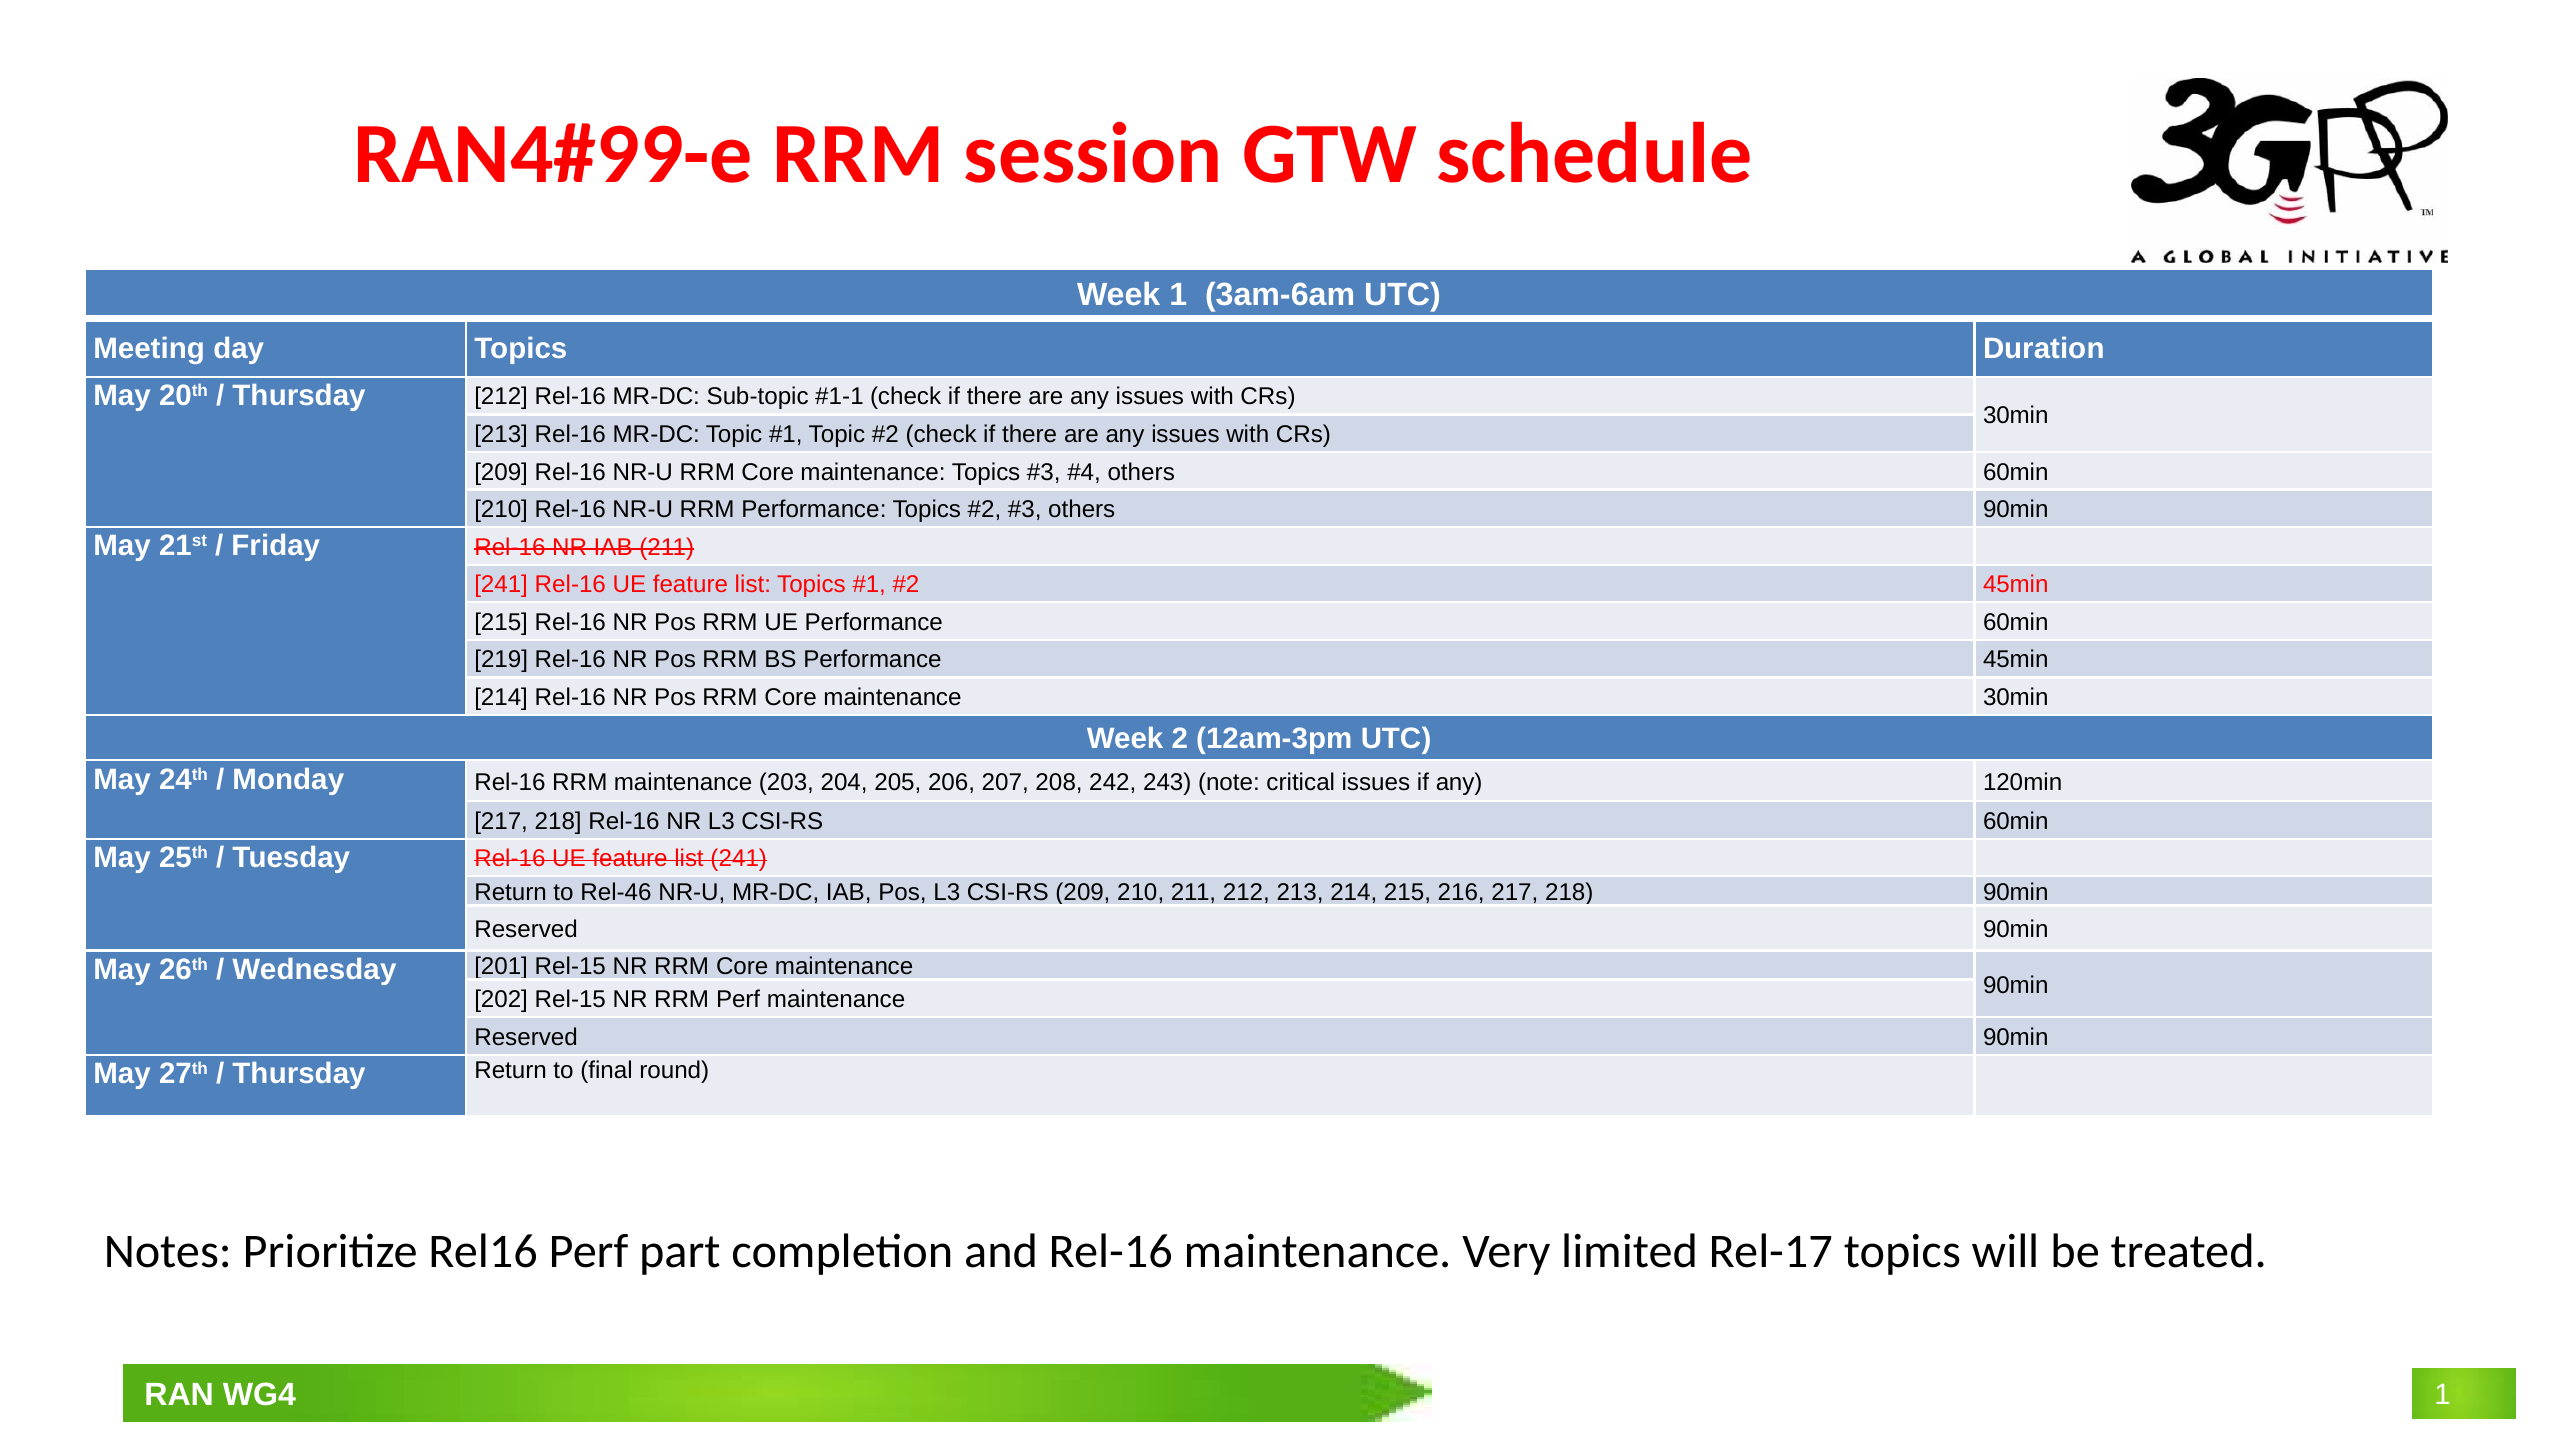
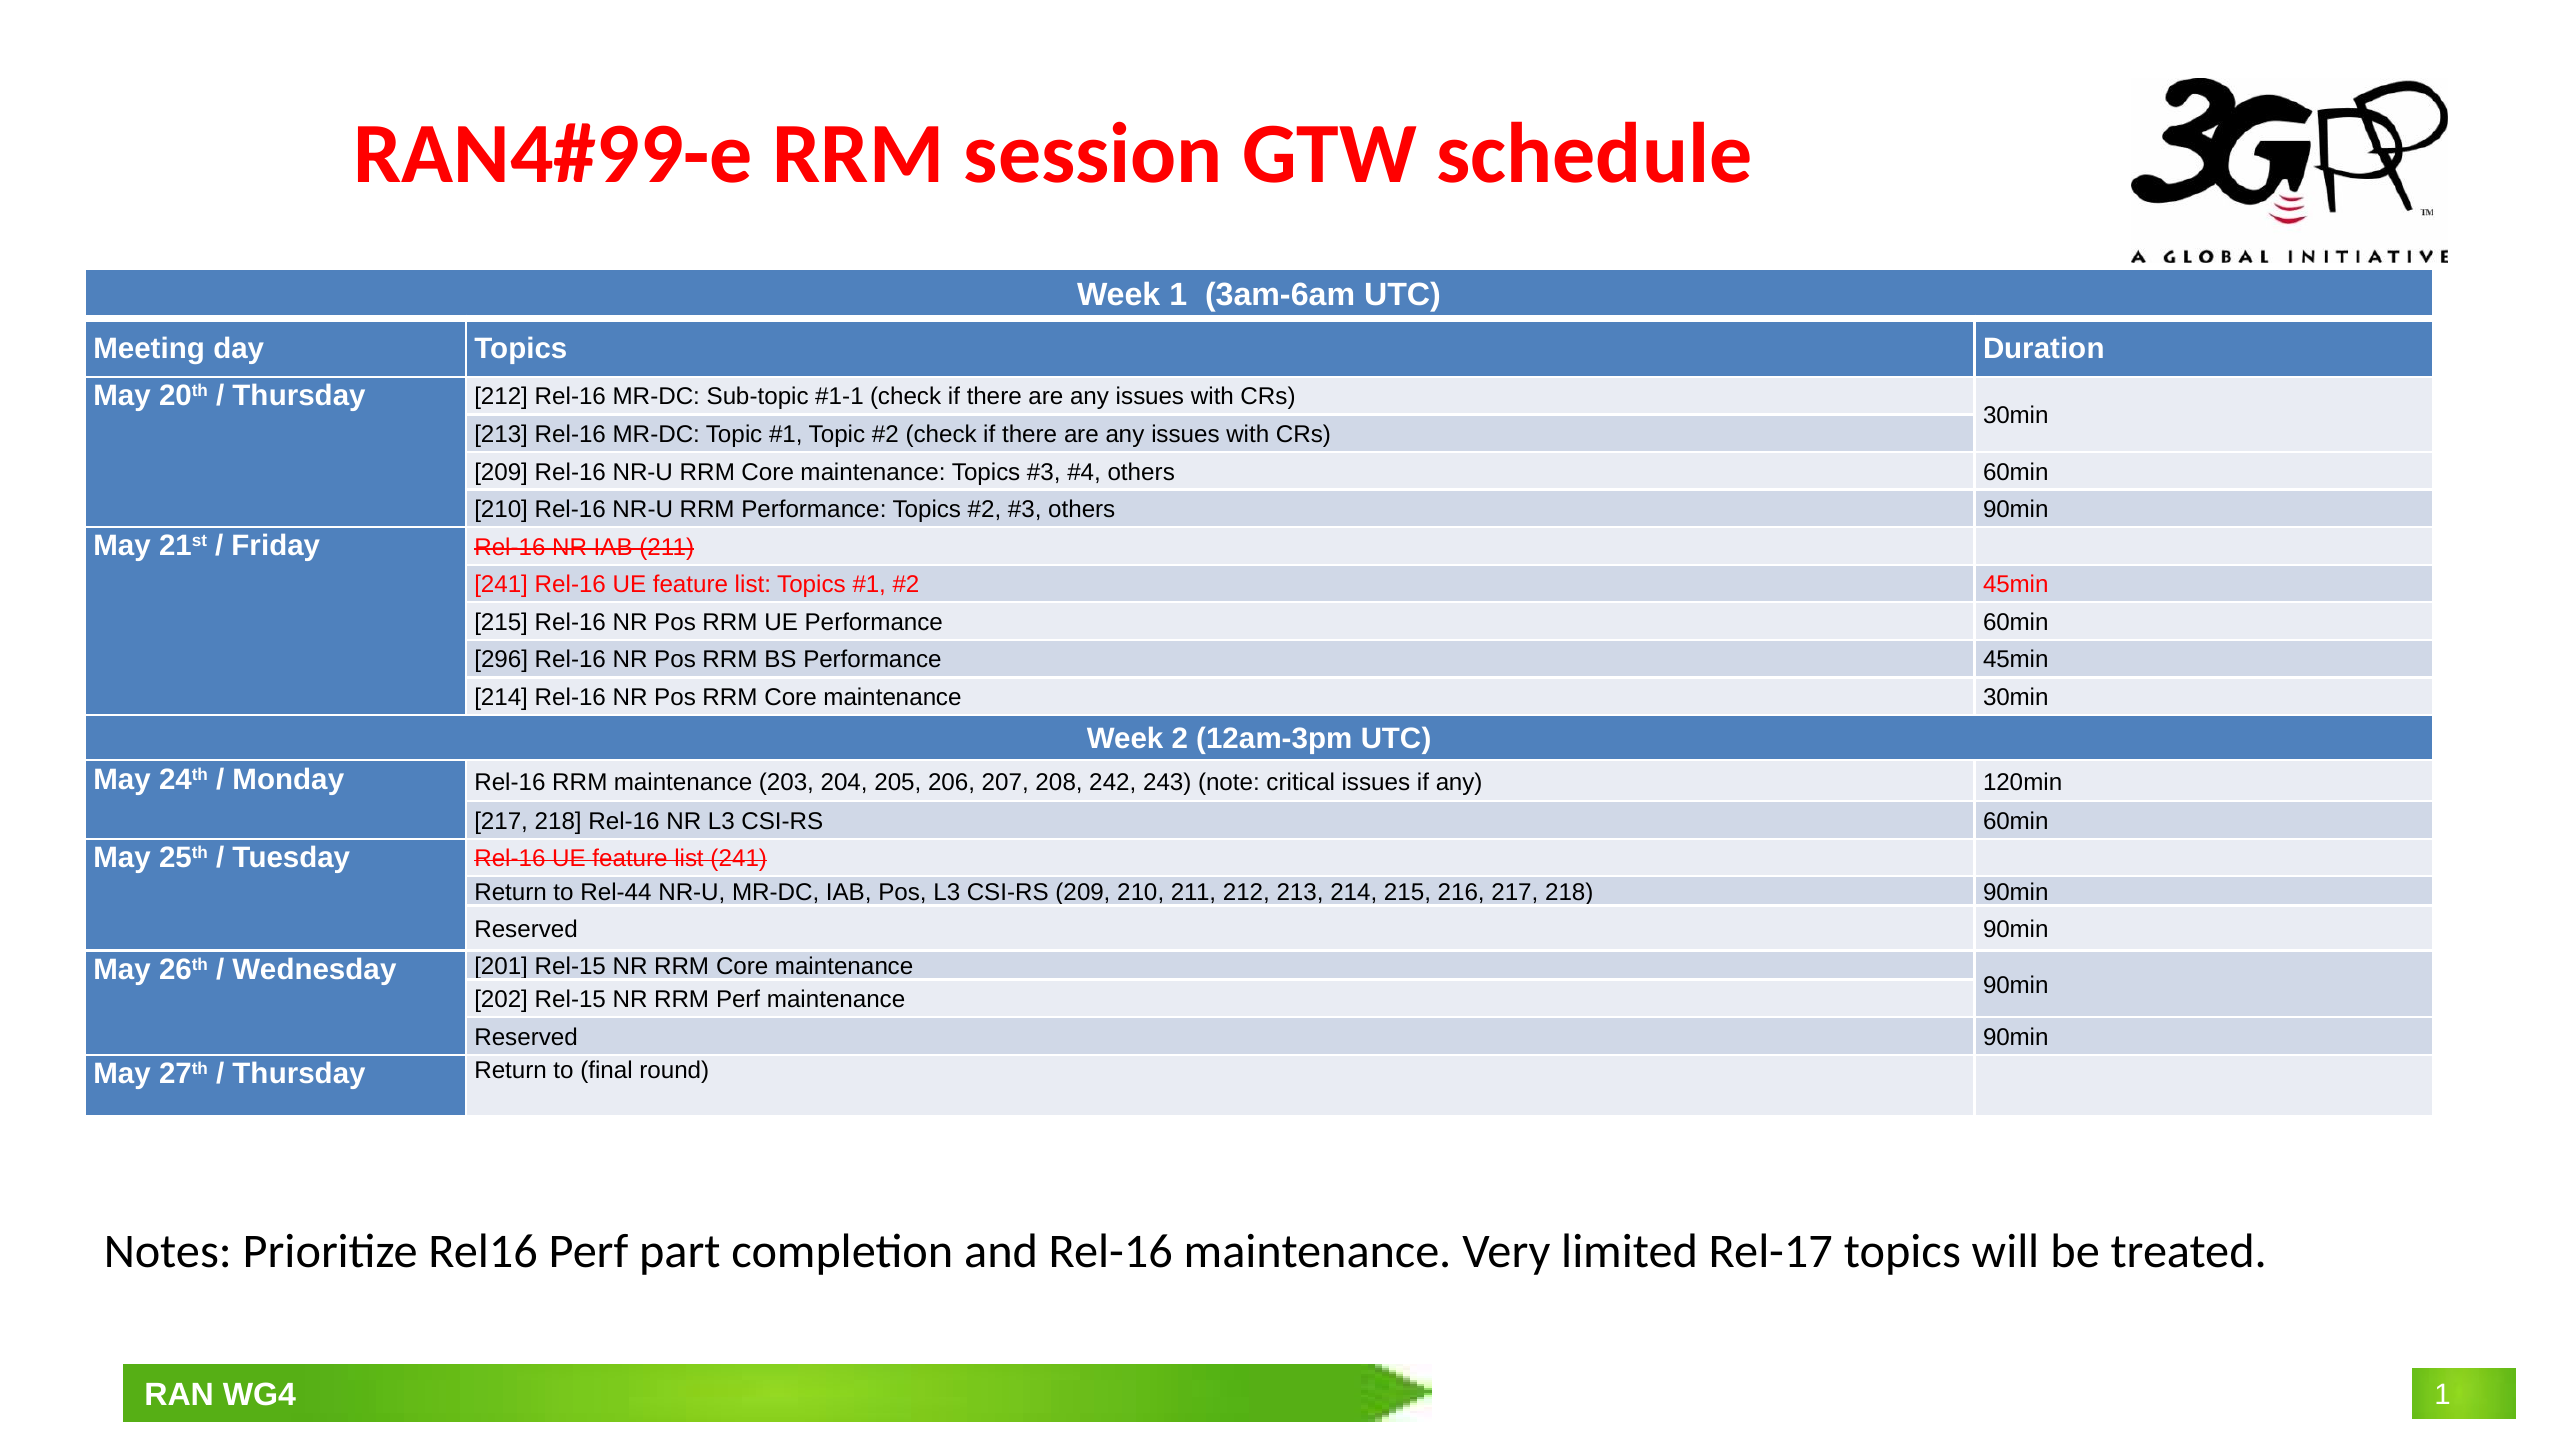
219: 219 -> 296
Rel-46: Rel-46 -> Rel-44
